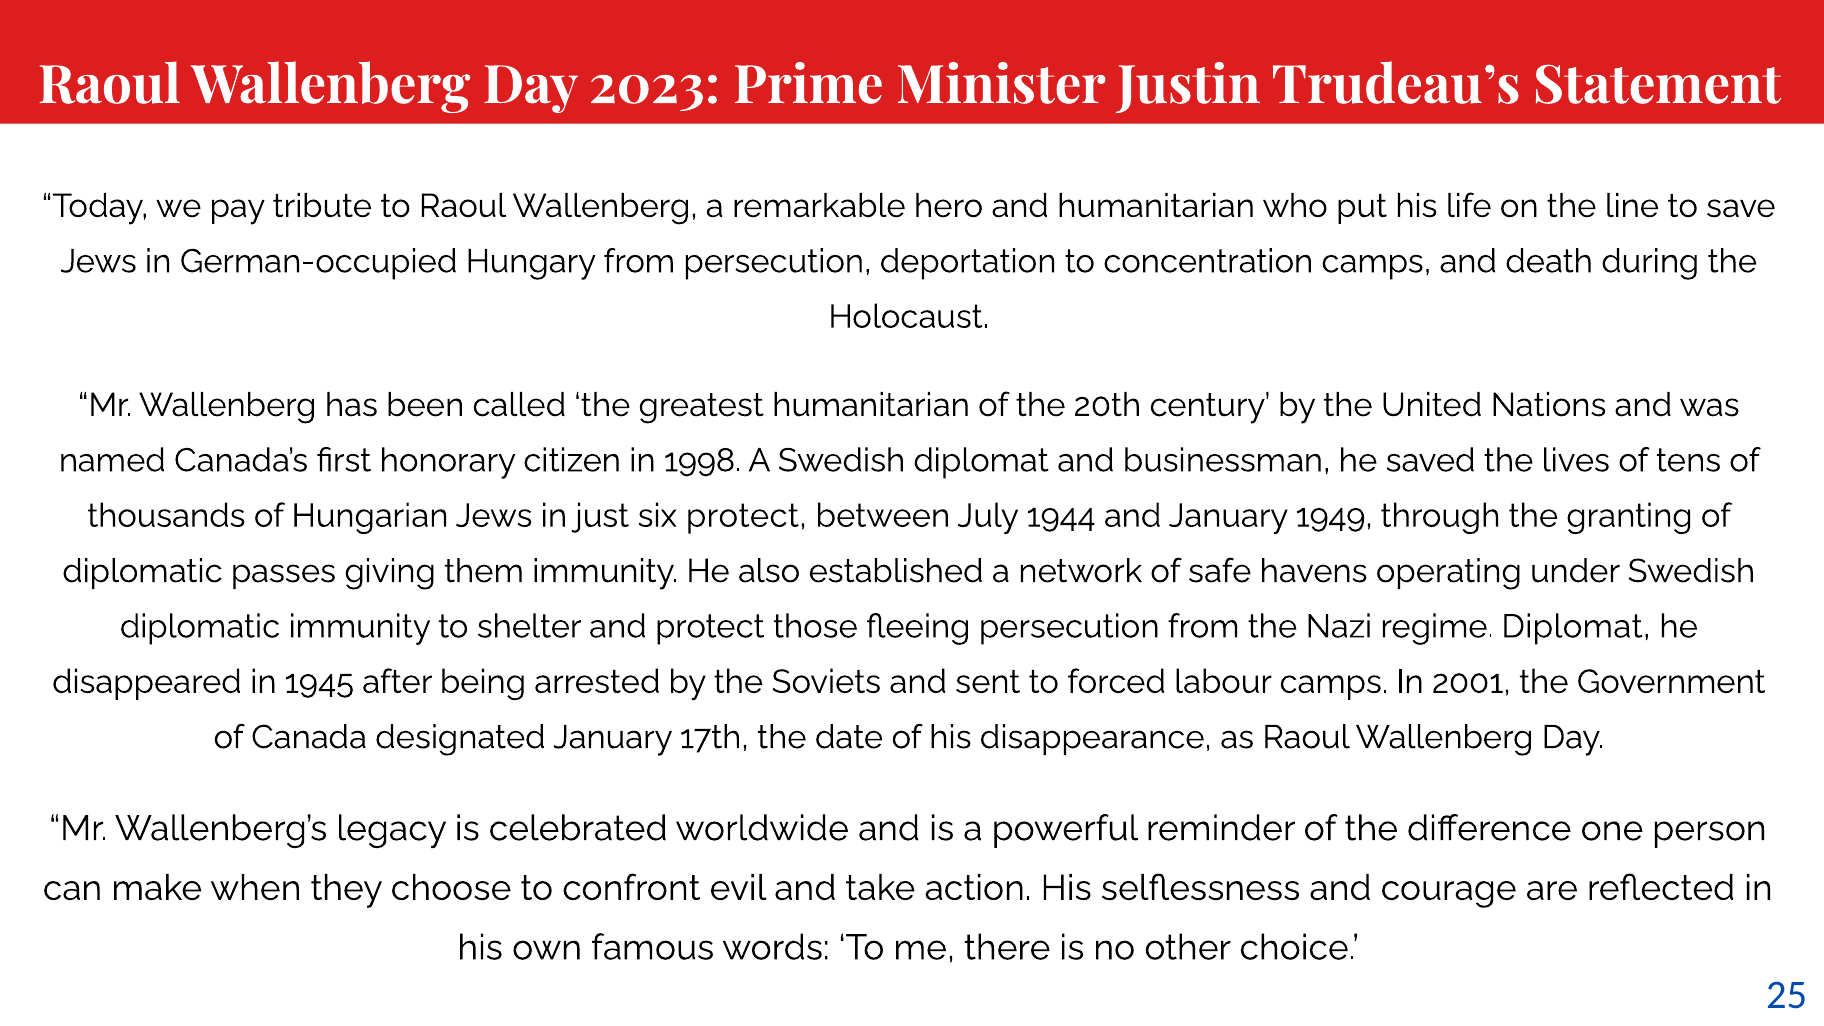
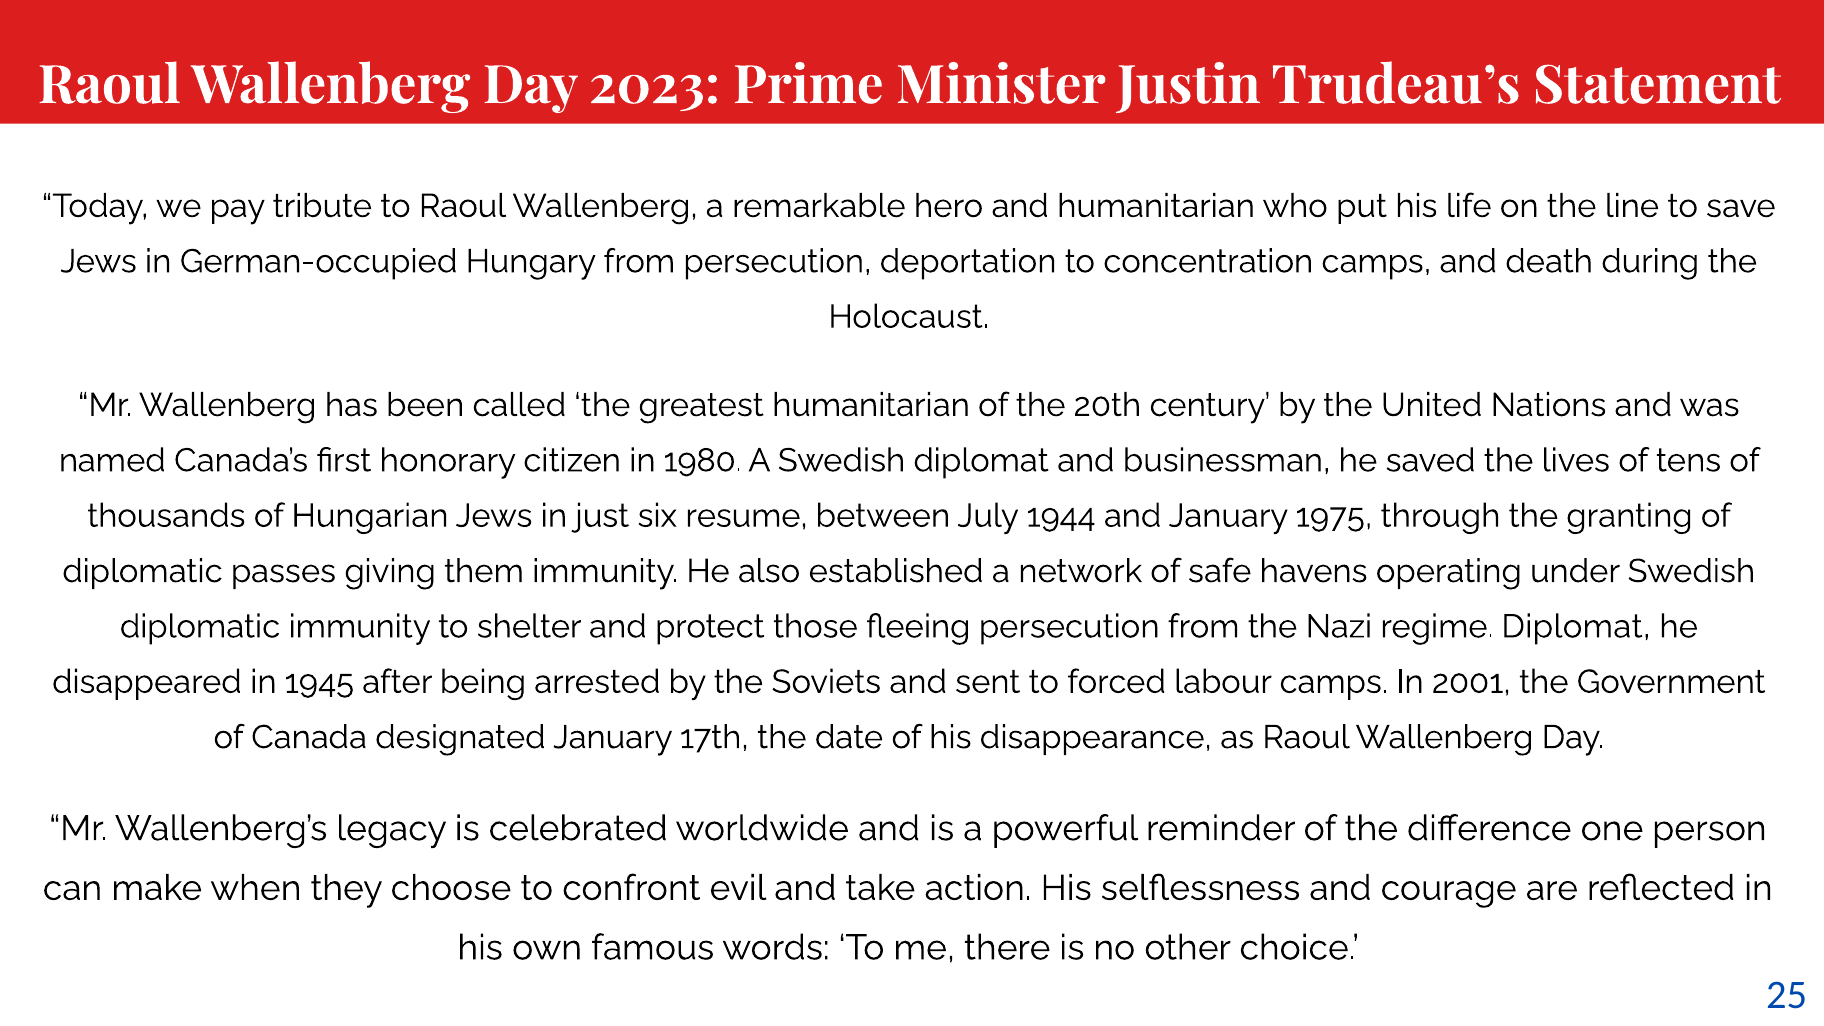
1998: 1998 -> 1980
six protect: protect -> resume
1949: 1949 -> 1975
